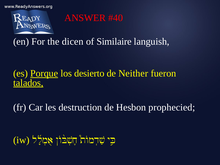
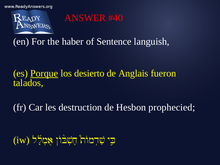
dicen: dicen -> haber
Similaire: Similaire -> Sentence
Neither: Neither -> Anglais
talados underline: present -> none
